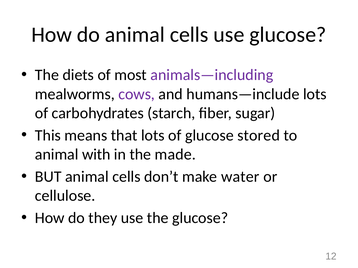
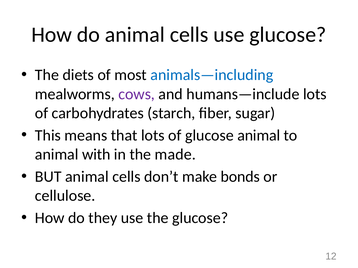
animals—including colour: purple -> blue
glucose stored: stored -> animal
water: water -> bonds
